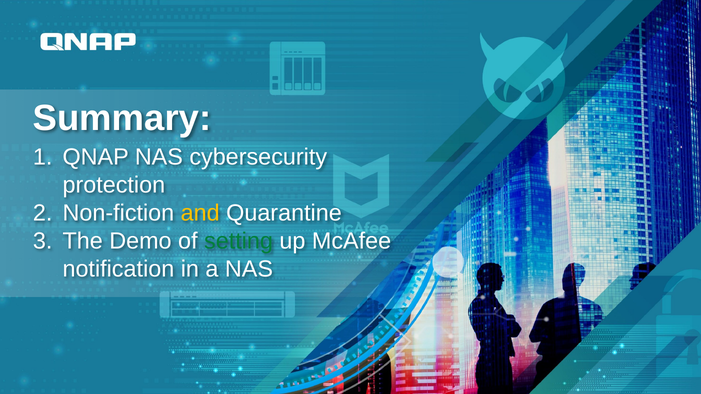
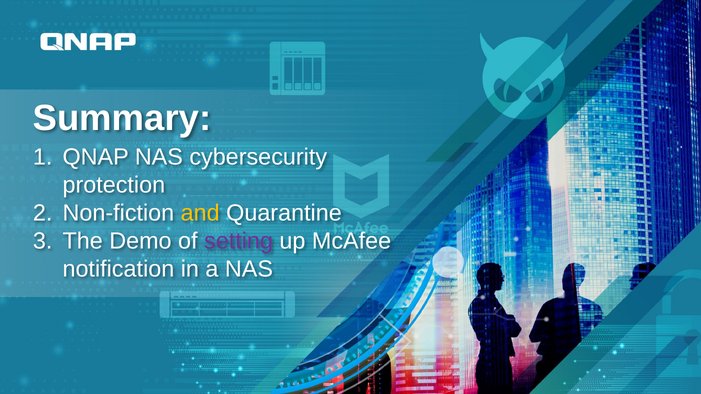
setting colour: green -> purple
